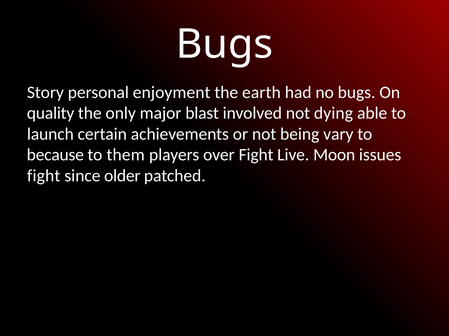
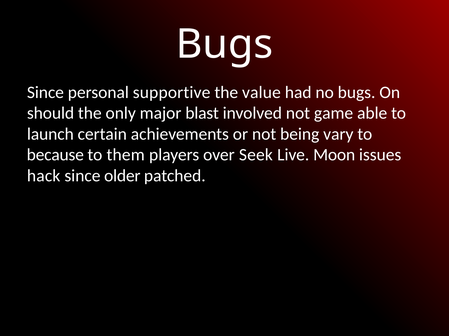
Story at (45, 92): Story -> Since
enjoyment: enjoyment -> supportive
earth: earth -> value
quality: quality -> should
dying: dying -> game
over Fight: Fight -> Seek
fight at (44, 176): fight -> hack
